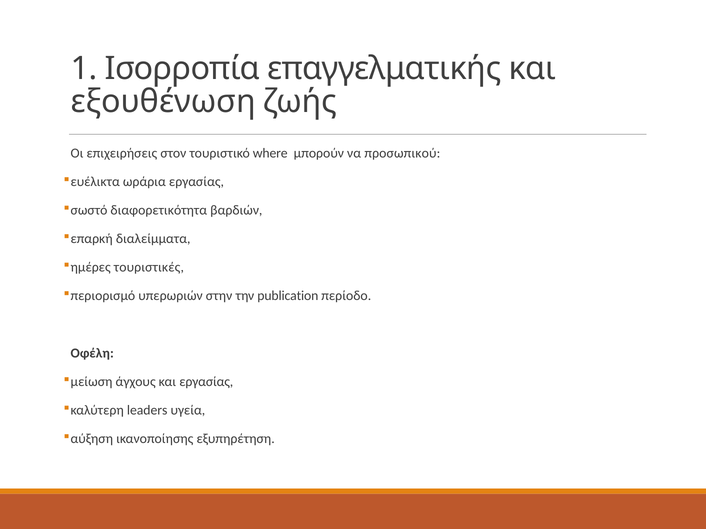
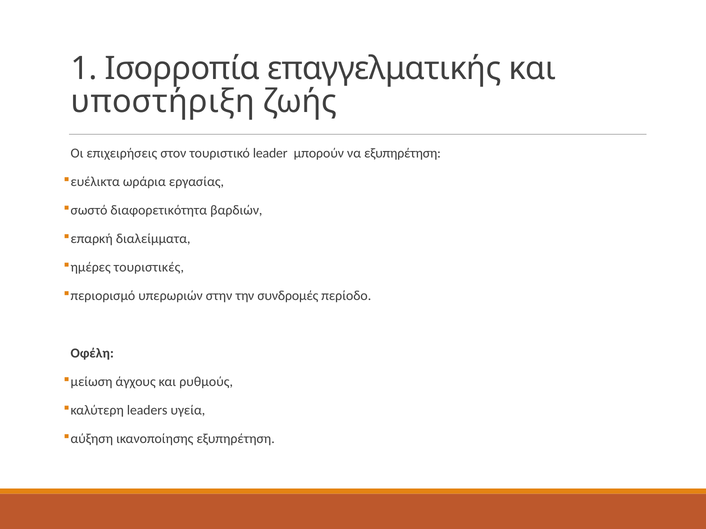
εξουθένωση: εξουθένωση -> υποστήριξη
where: where -> leader
να προσωπικού: προσωπικού -> εξυπηρέτηση
publication: publication -> συνδρομές
και εργασίας: εργασίας -> ρυθμούς
